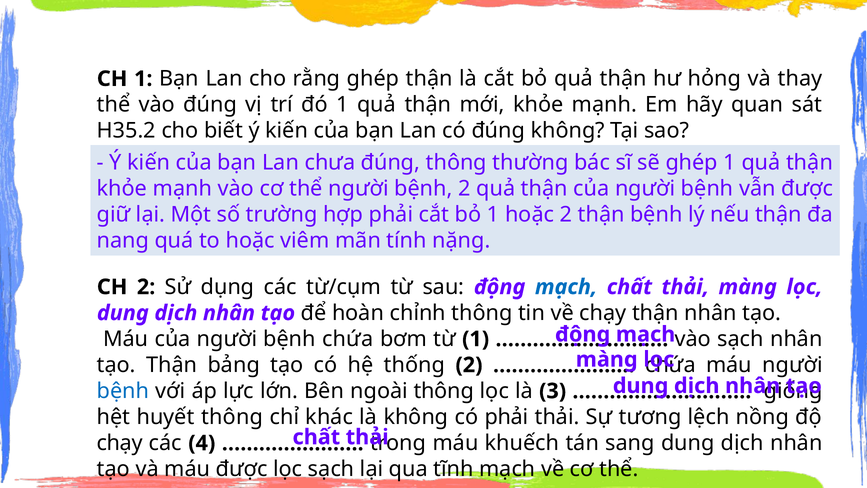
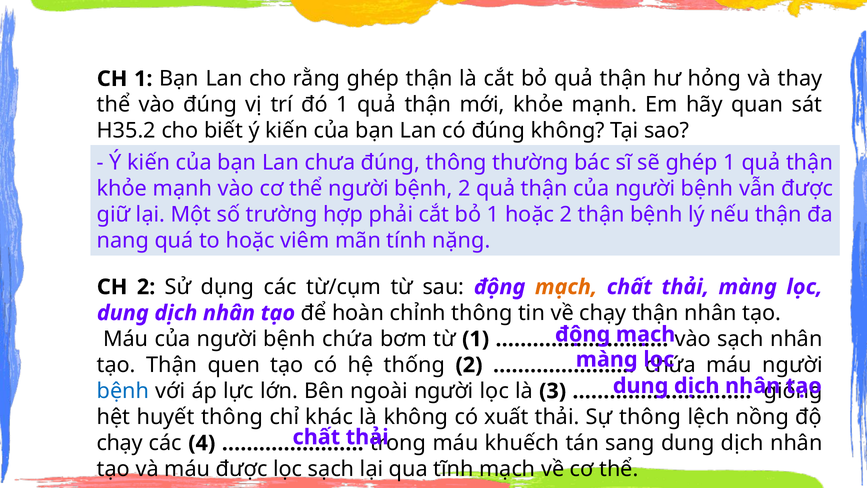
mạch at (566, 287) colour: blue -> orange
bảng: bảng -> quen
ngoài thông: thông -> người
có phải: phải -> xuất
Sự tương: tương -> thông
